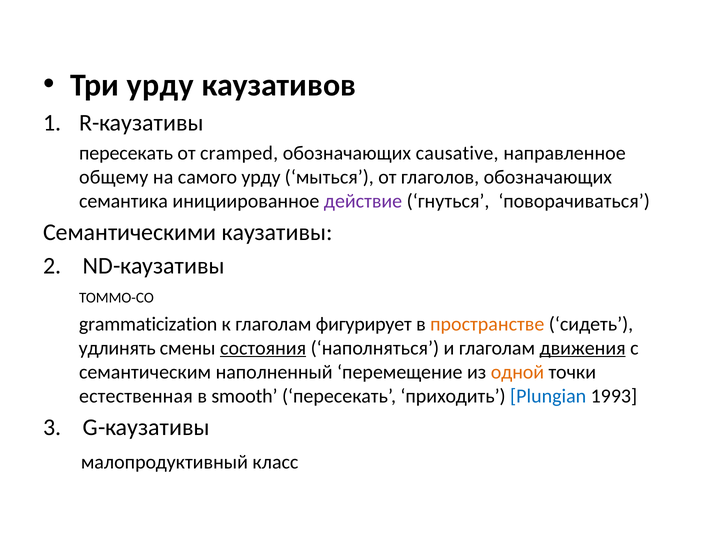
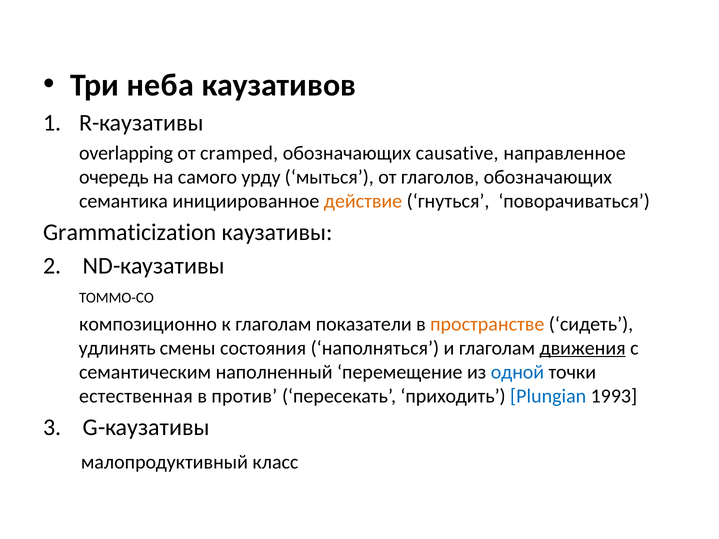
Три урду: урду -> неба
пересекать at (126, 153): пересекать -> overlapping
общему: общему -> очередь
действие colour: purple -> orange
Семантическими: Семантическими -> Grammaticization
grammaticization: grammaticization -> композиционно
фигурирует: фигурирует -> показатели
состояния underline: present -> none
одной colour: orange -> blue
smooth: smooth -> против
